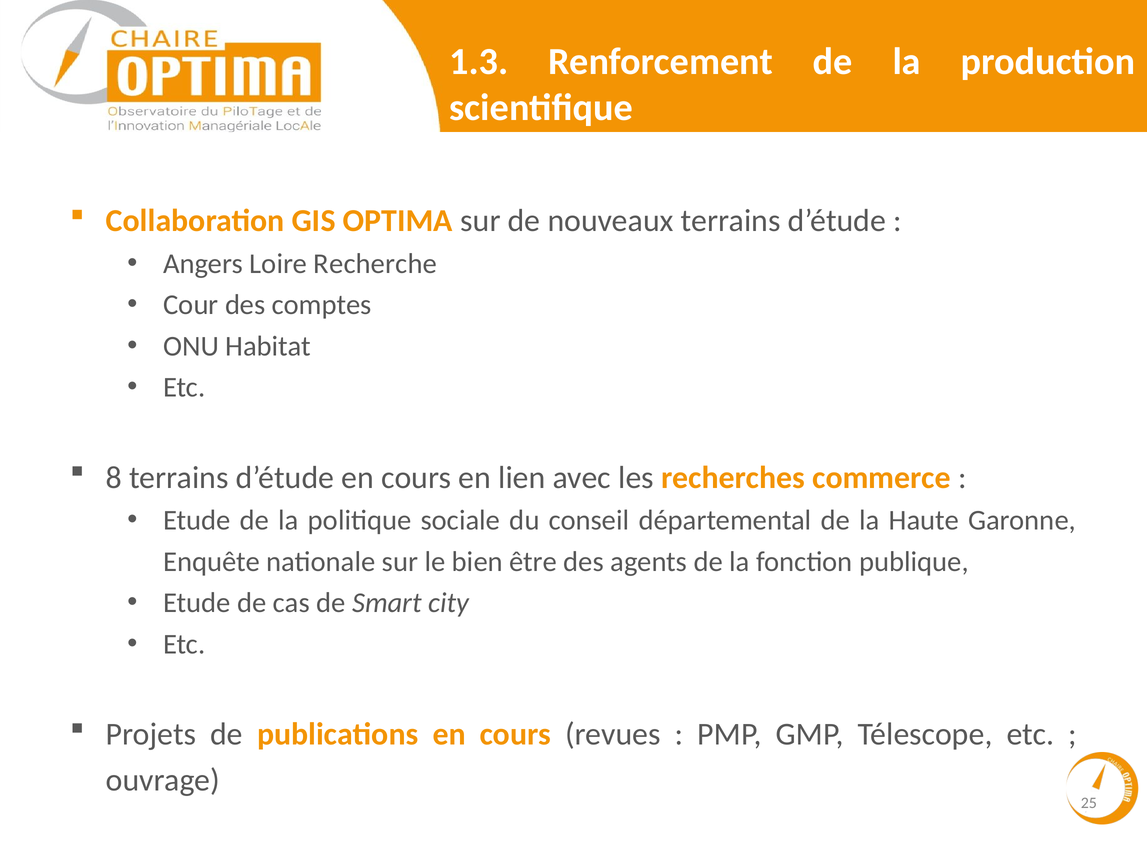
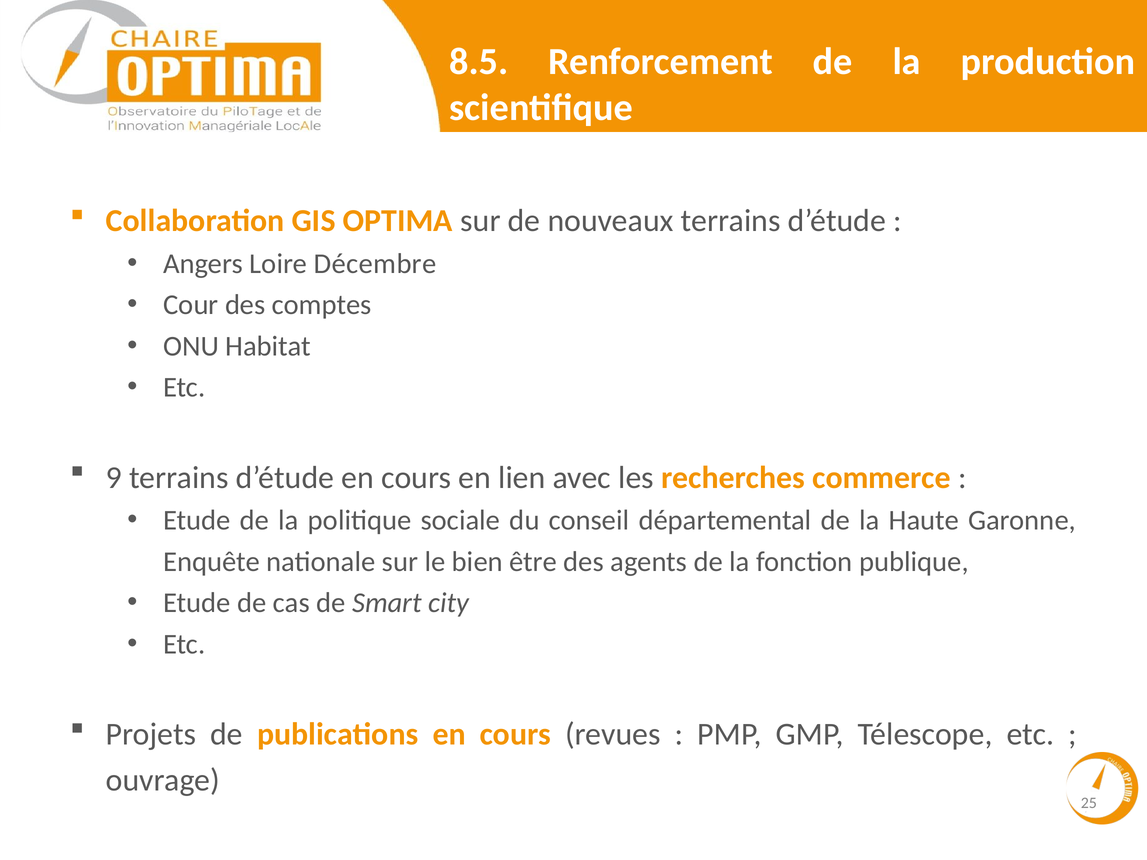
1.3: 1.3 -> 8.5
Recherche: Recherche -> Décembre
8: 8 -> 9
